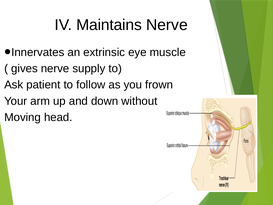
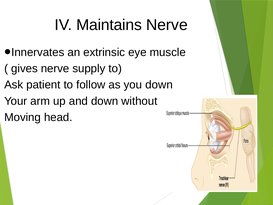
you frown: frown -> down
